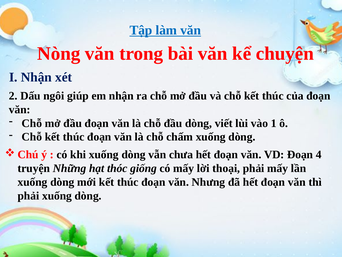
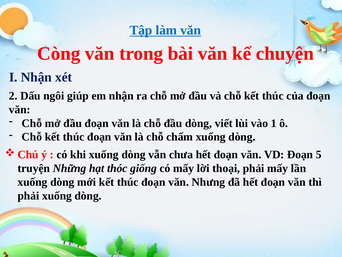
Nòng: Nòng -> Còng
4: 4 -> 5
